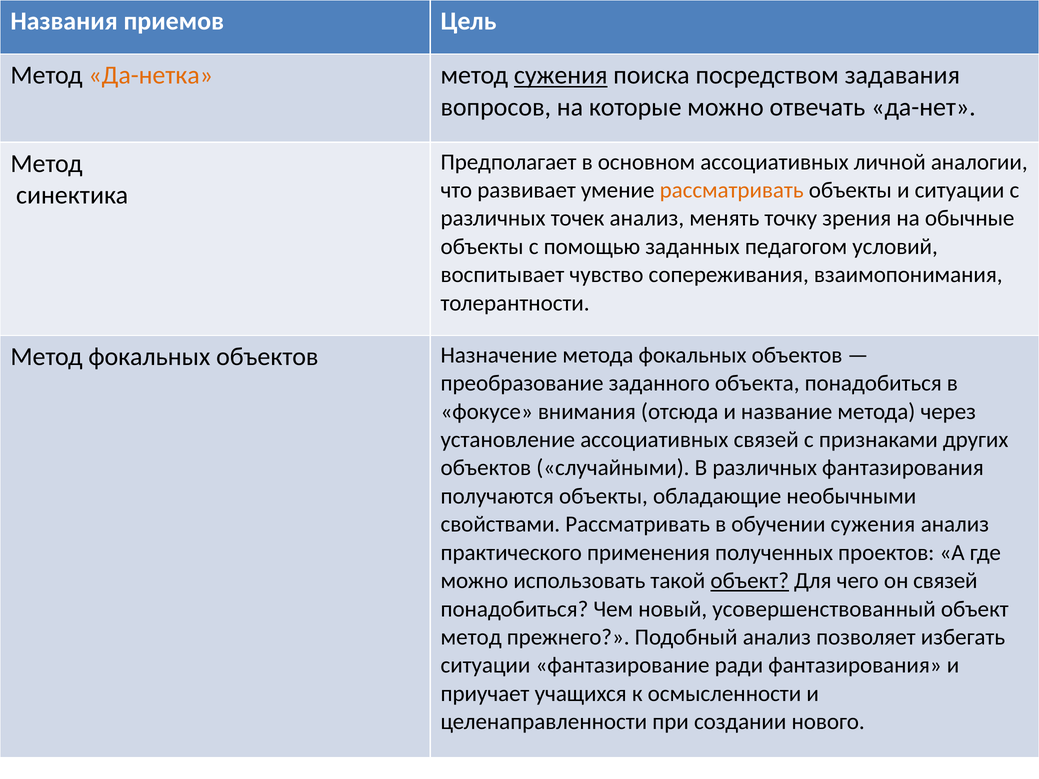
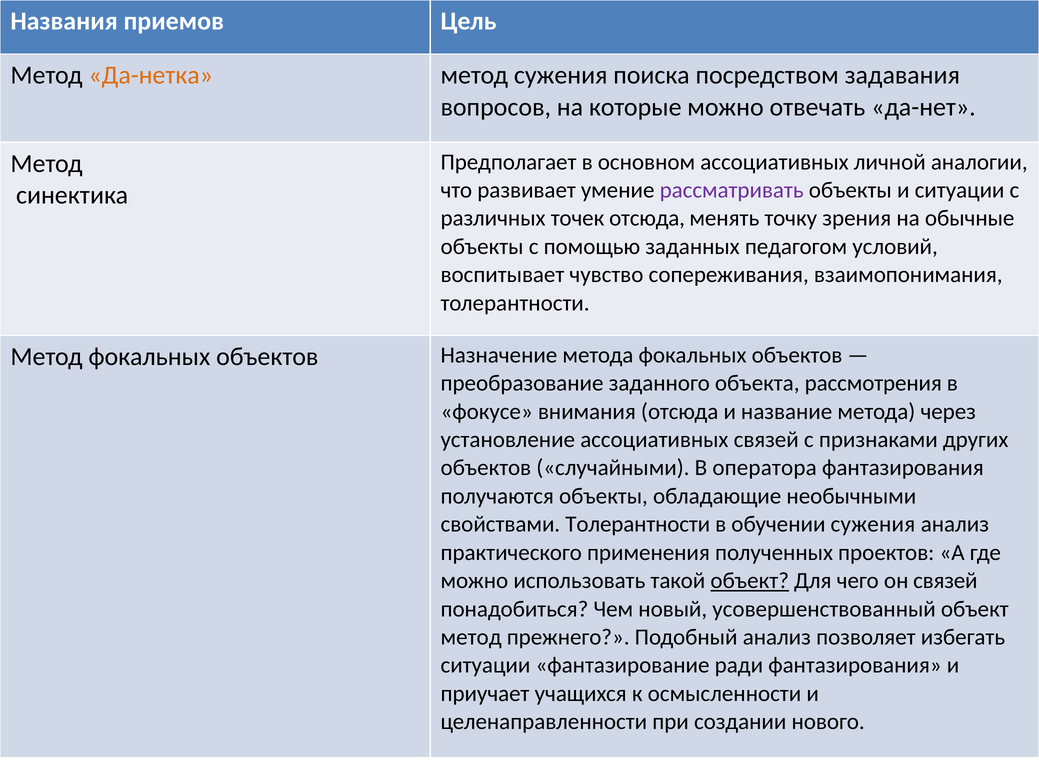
сужения at (561, 75) underline: present -> none
рассматривать at (732, 190) colour: orange -> purple
точек анализ: анализ -> отсюда
объекта понадобиться: понадобиться -> рассмотрения
В различных: различных -> оператора
свойствами Рассматривать: Рассматривать -> Толерантности
